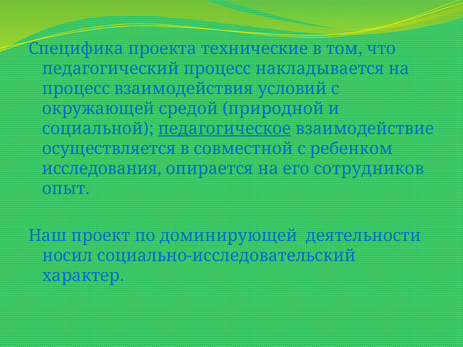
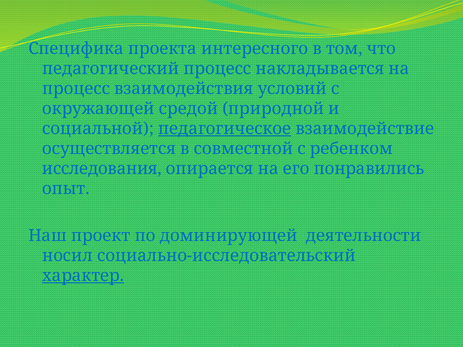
технические: технические -> интересного
сотрудников: сотрудников -> понравились
характер underline: none -> present
